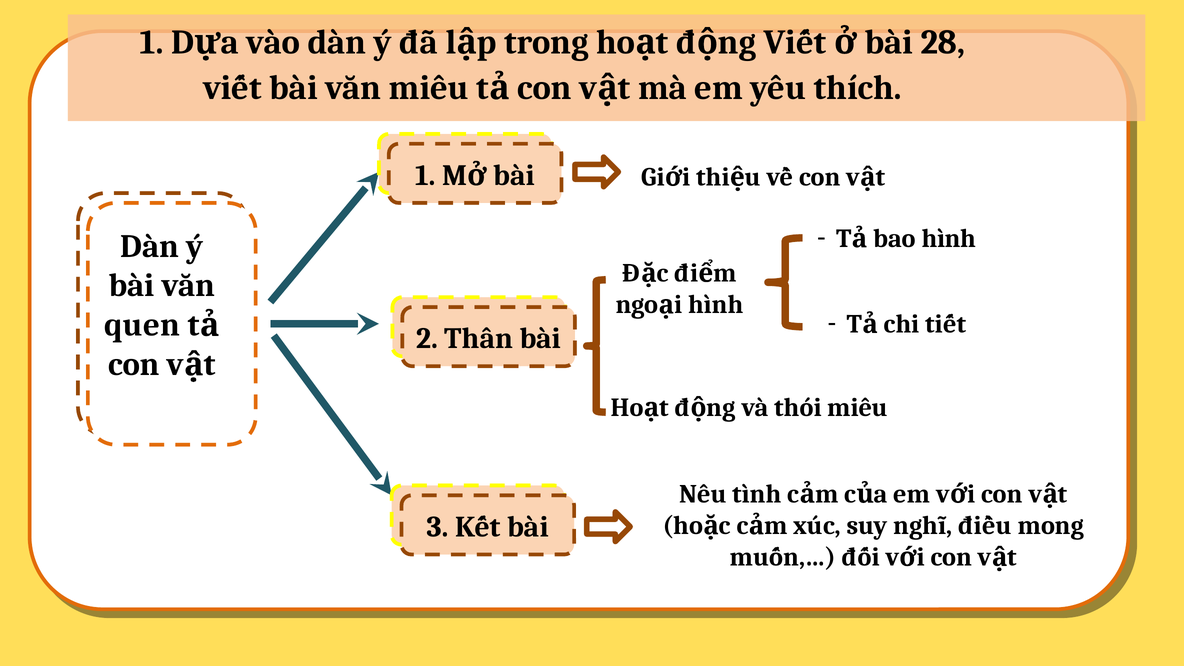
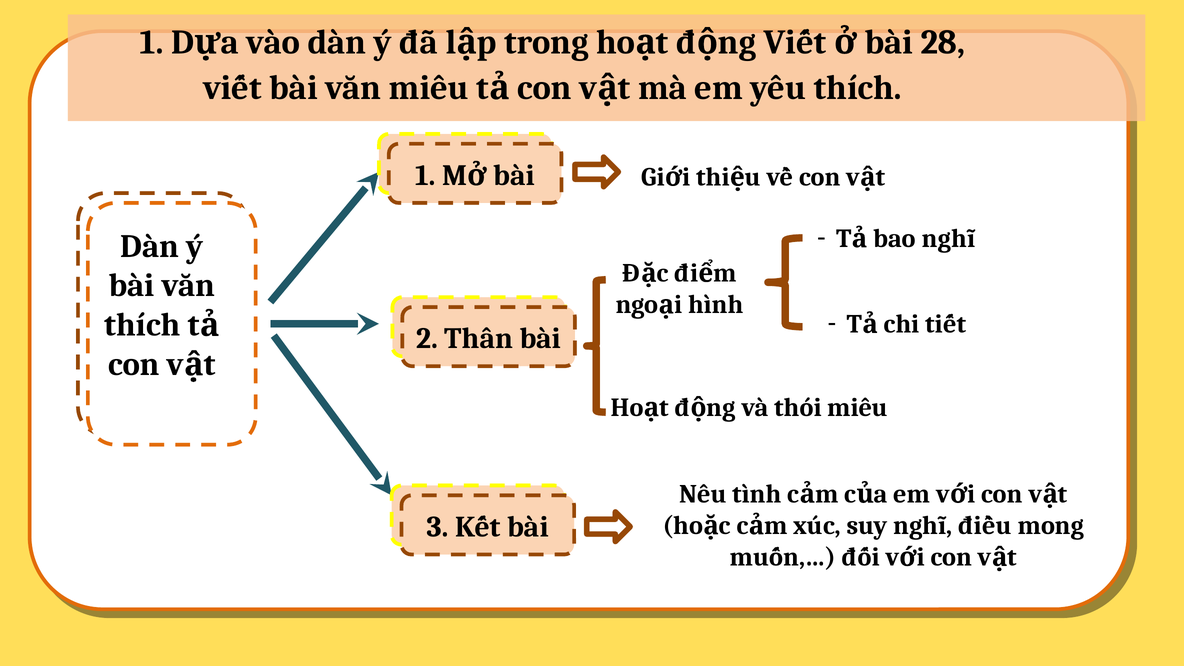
bao hình: hình -> nghĩ
quen at (142, 325): quen -> thích
